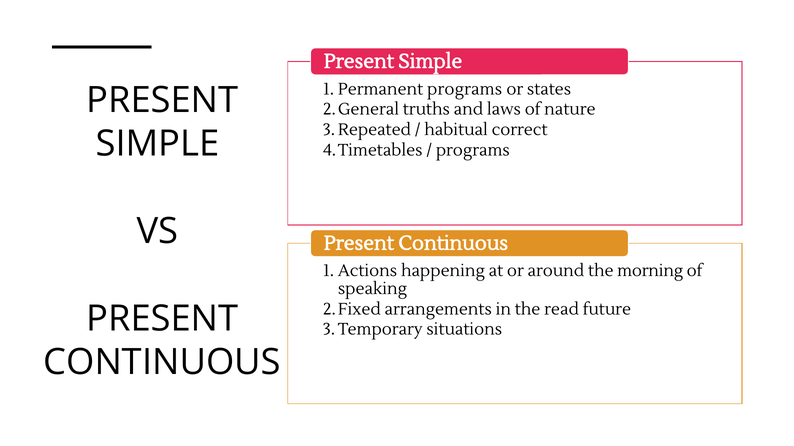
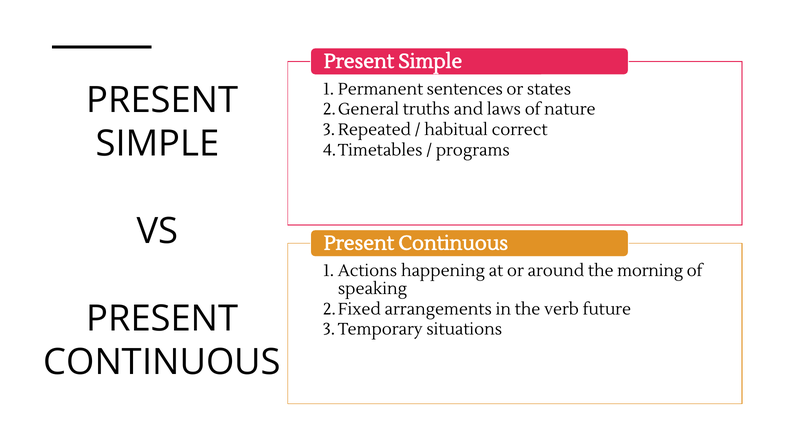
programs at (465, 89): programs -> sentences
read: read -> verb
